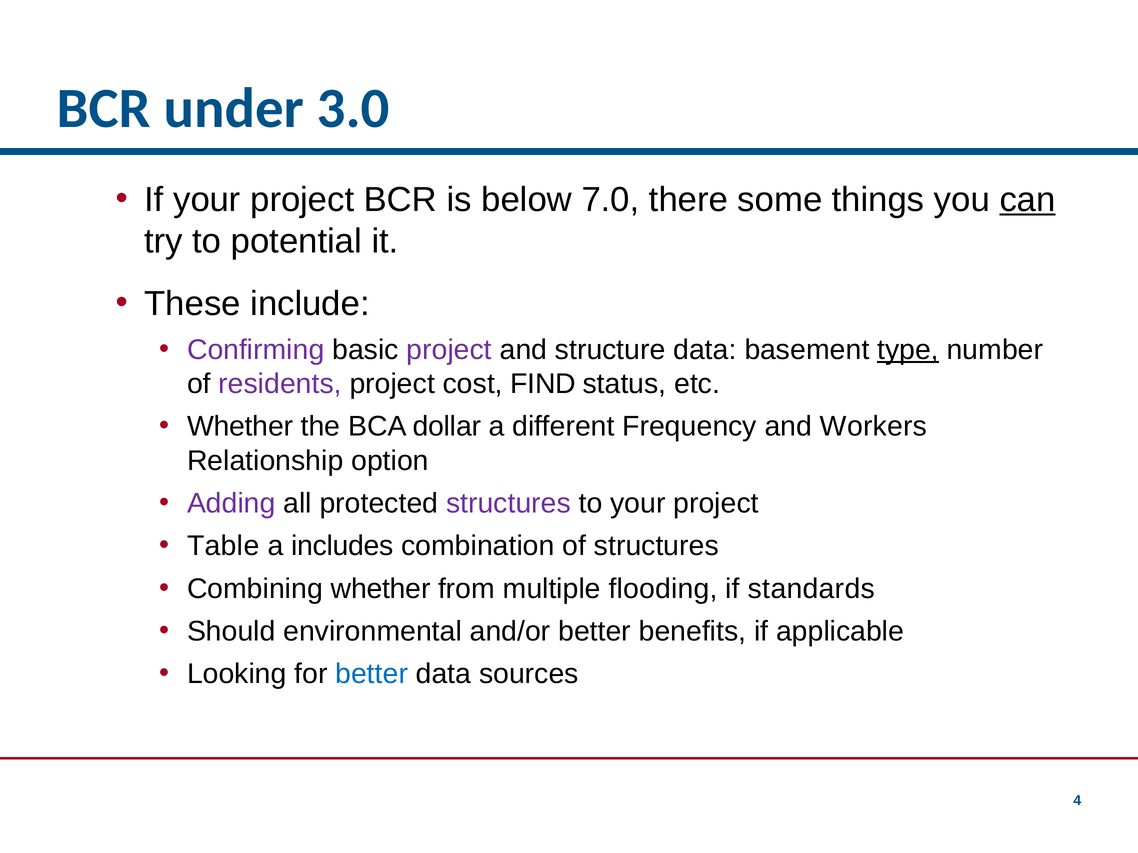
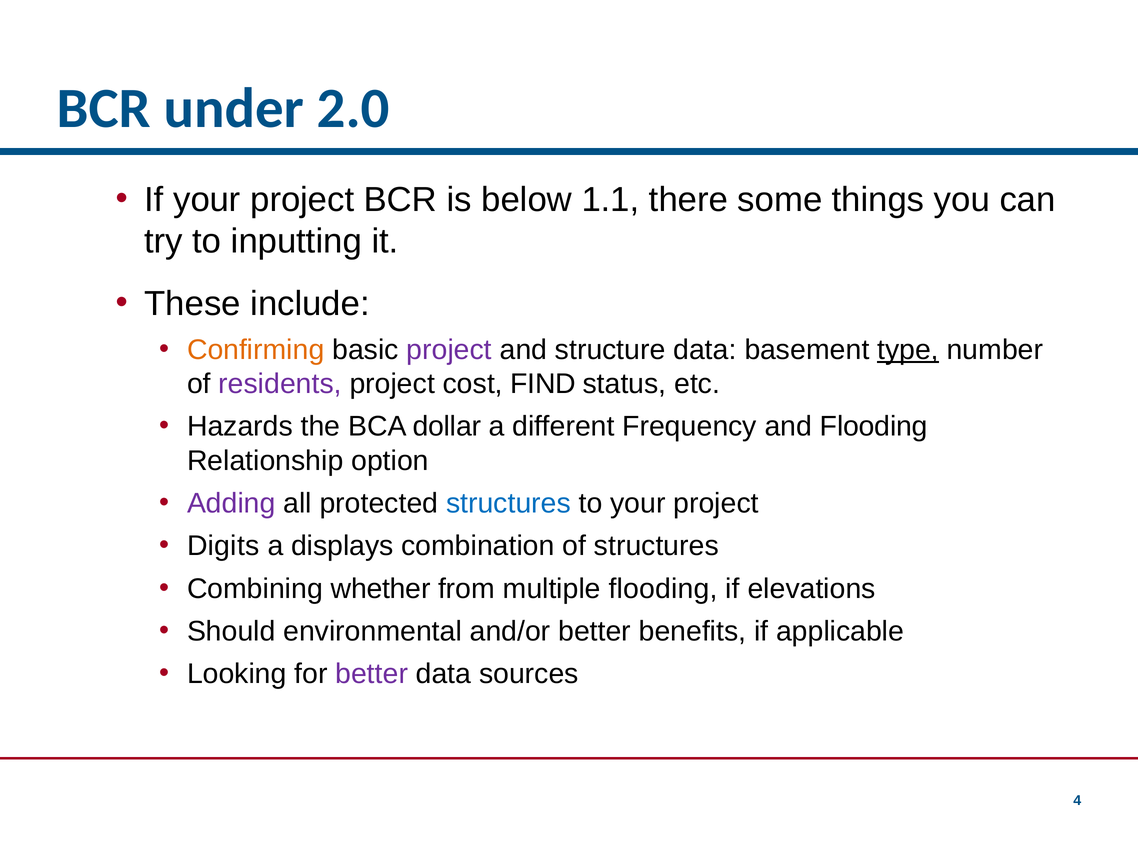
3.0: 3.0 -> 2.0
7.0: 7.0 -> 1.1
can underline: present -> none
potential: potential -> inputting
Confirming colour: purple -> orange
Whether at (240, 427): Whether -> Hazards
and Workers: Workers -> Flooding
structures at (508, 504) colour: purple -> blue
Table: Table -> Digits
includes: includes -> displays
standards: standards -> elevations
better at (372, 674) colour: blue -> purple
